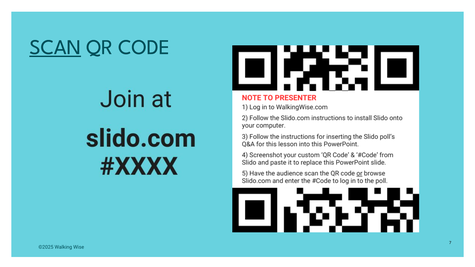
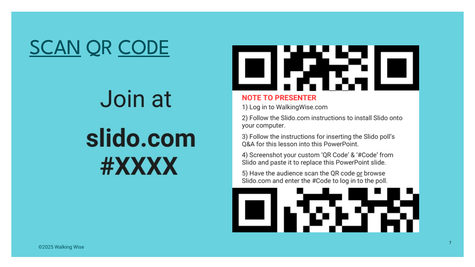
CODE underline: none -> present
